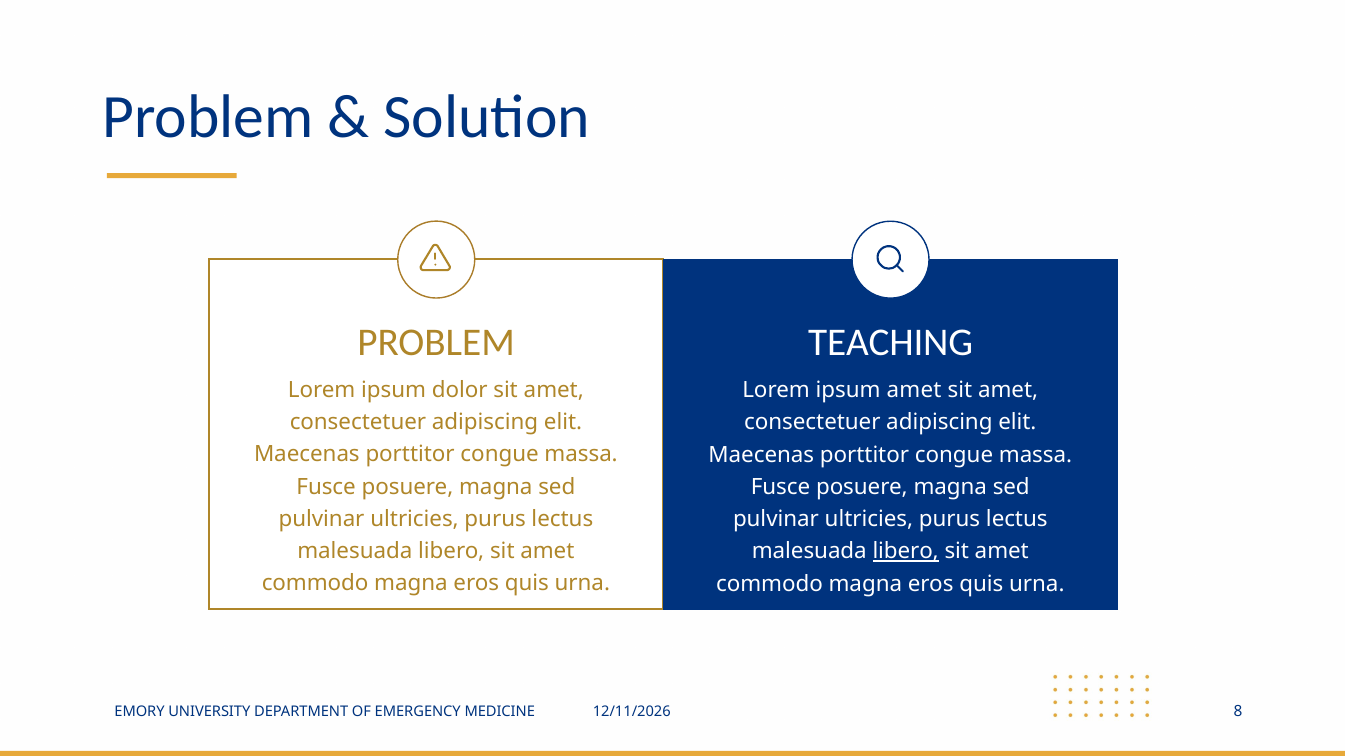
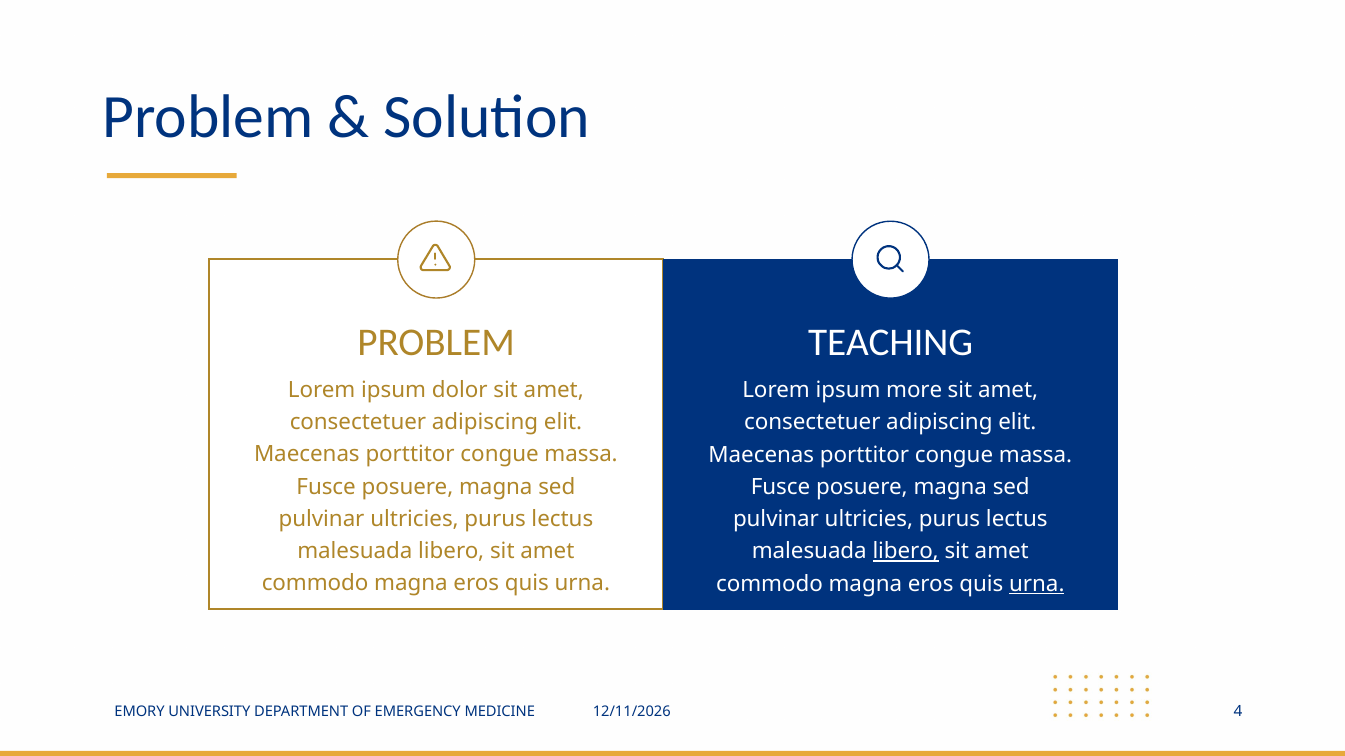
ipsum amet: amet -> more
urna at (1037, 584) underline: none -> present
8: 8 -> 4
